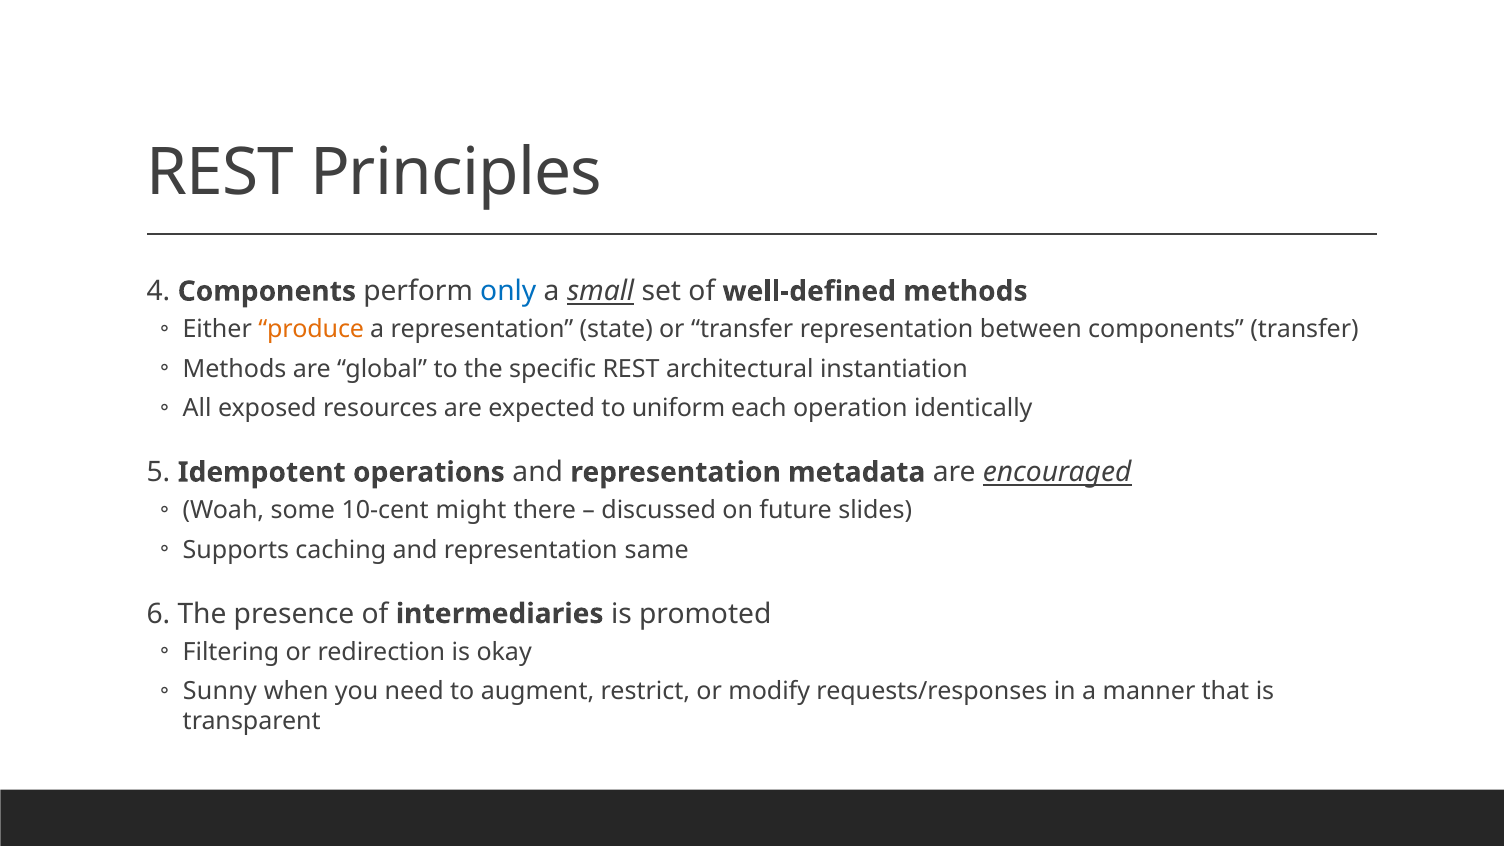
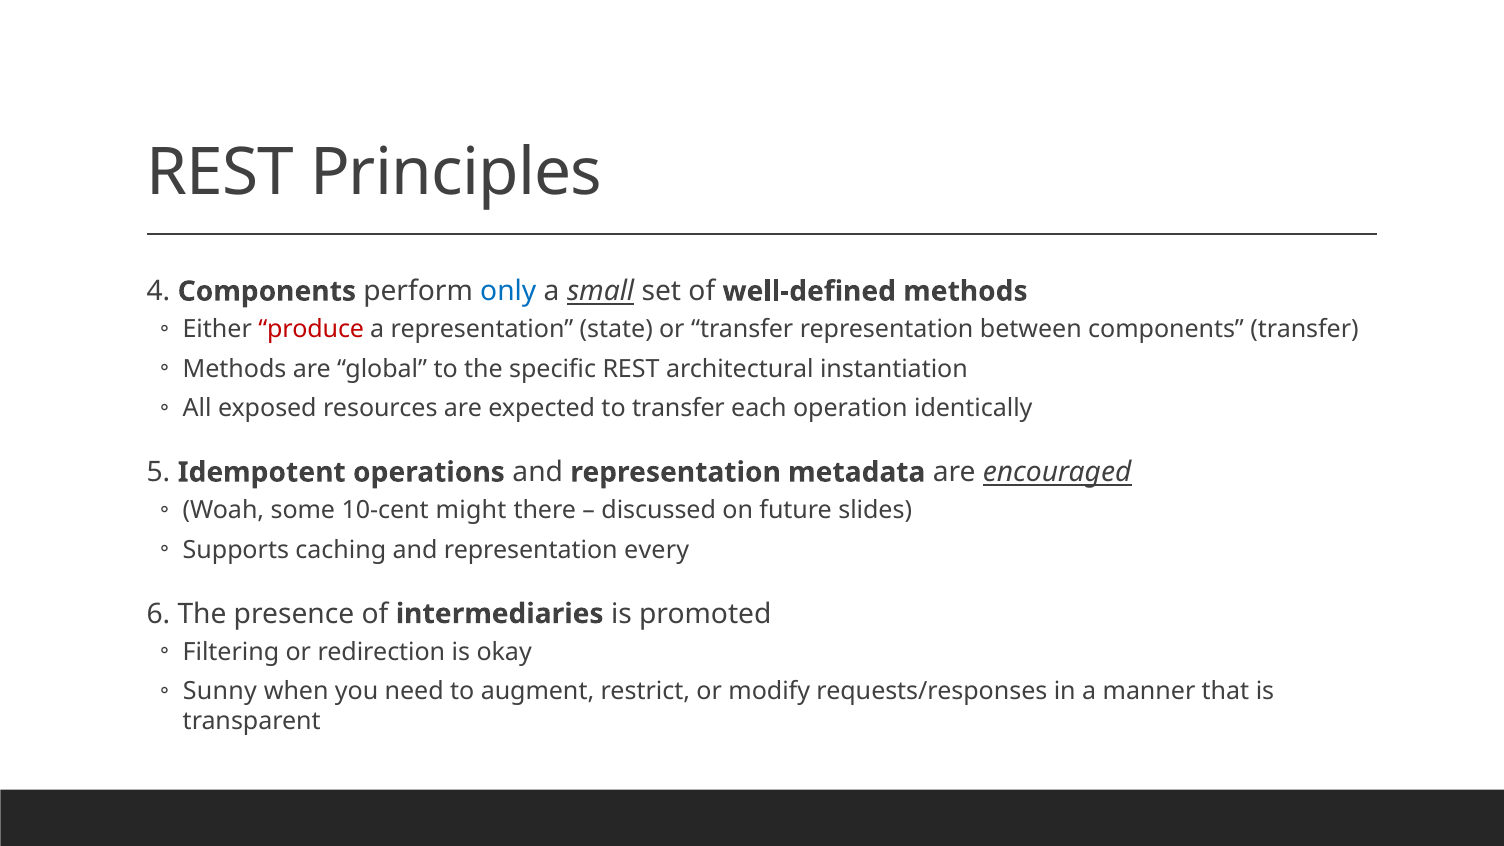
produce colour: orange -> red
to uniform: uniform -> transfer
same: same -> every
